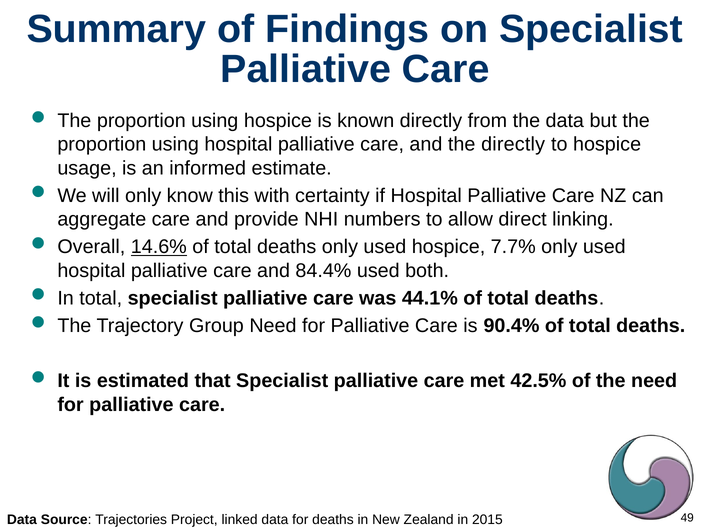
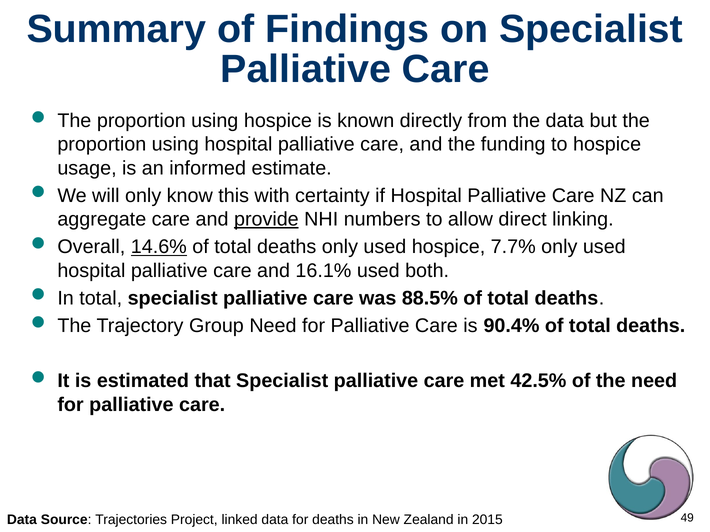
the directly: directly -> funding
provide underline: none -> present
84.4%: 84.4% -> 16.1%
44.1%: 44.1% -> 88.5%
